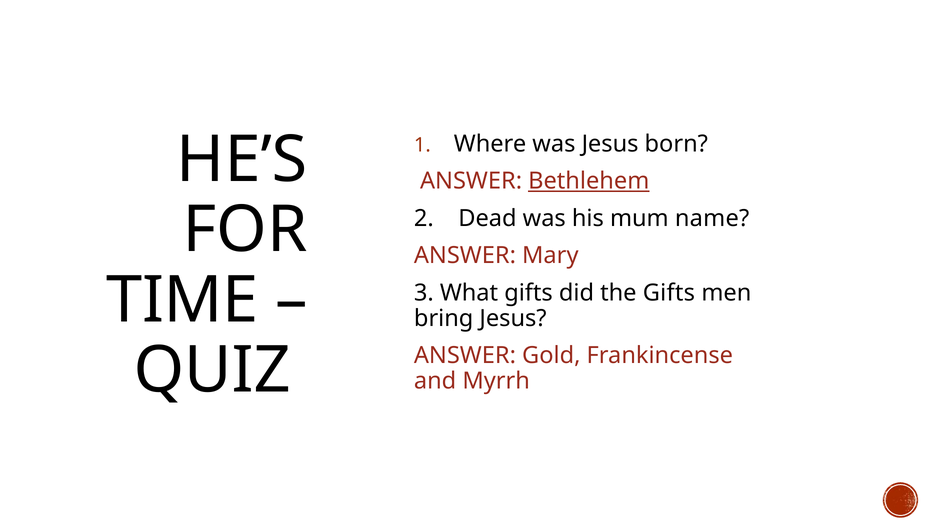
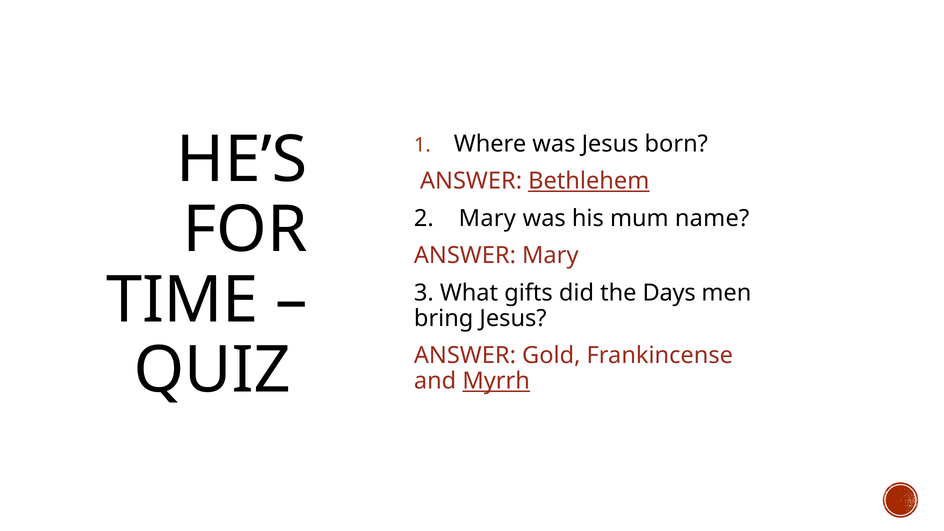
2 Dead: Dead -> Mary
the Gifts: Gifts -> Days
Myrrh underline: none -> present
